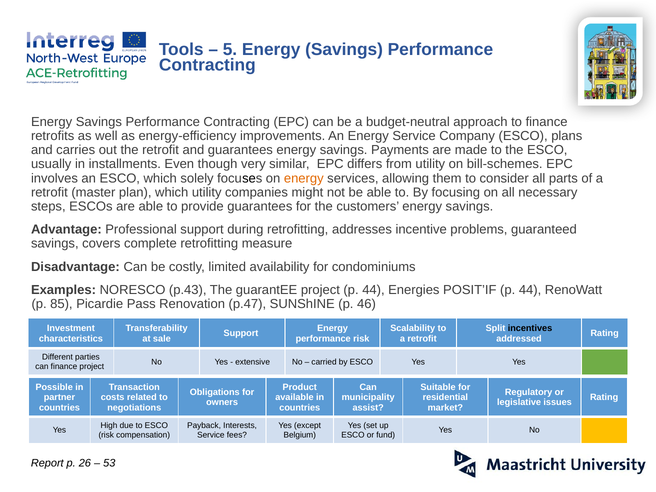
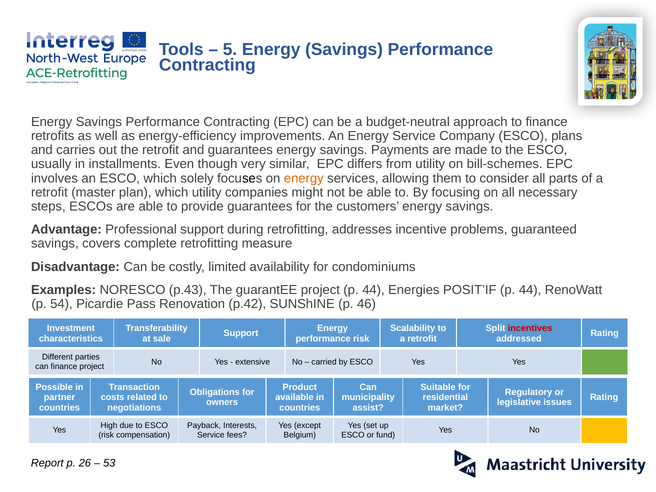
85: 85 -> 54
p.47: p.47 -> p.42
incentives colour: black -> red
